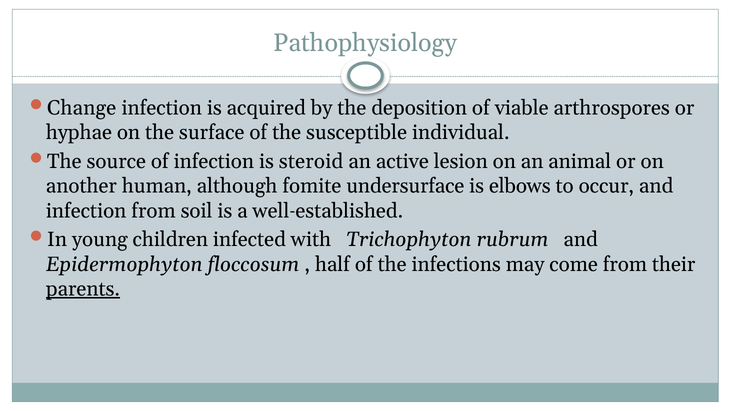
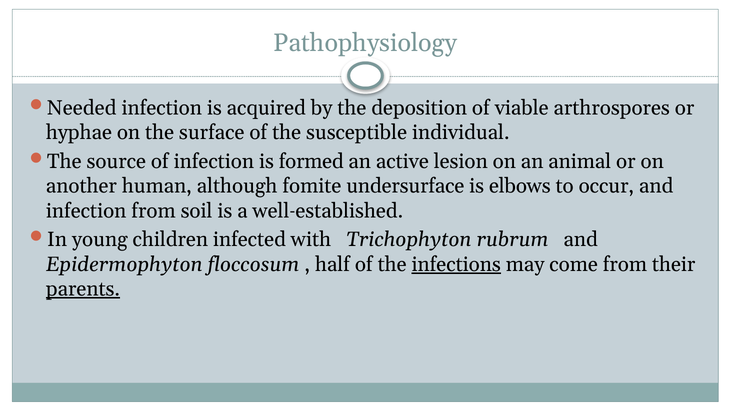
Change: Change -> Needed
steroid: steroid -> formed
infections underline: none -> present
